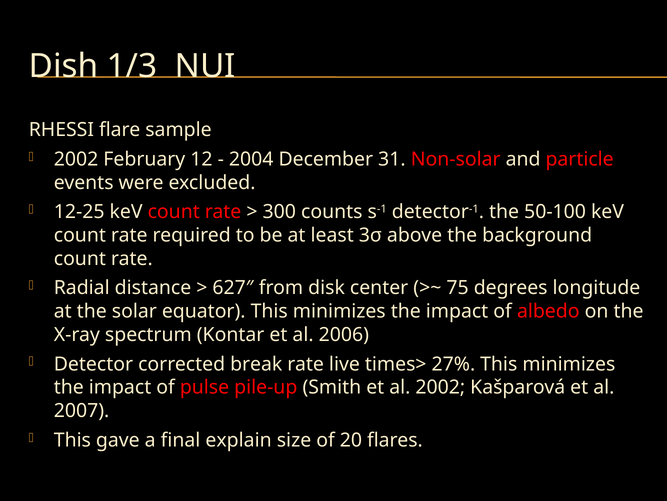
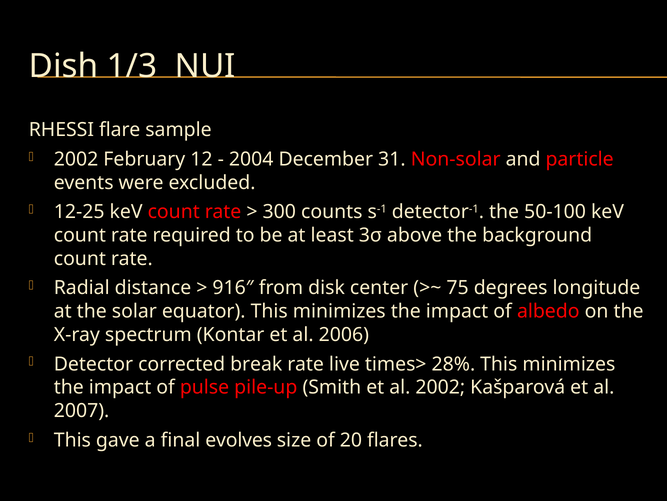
627″: 627″ -> 916″
27%: 27% -> 28%
explain: explain -> evolves
